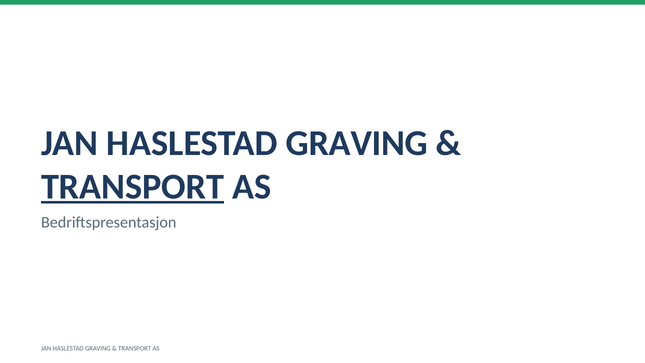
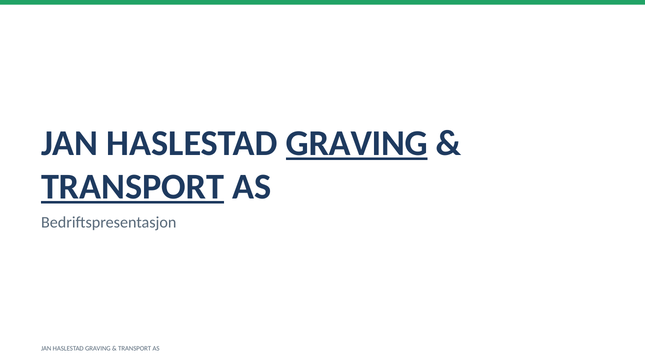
GRAVING at (357, 143) underline: none -> present
